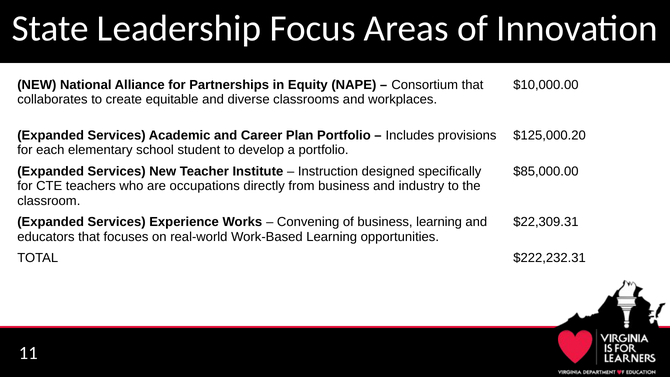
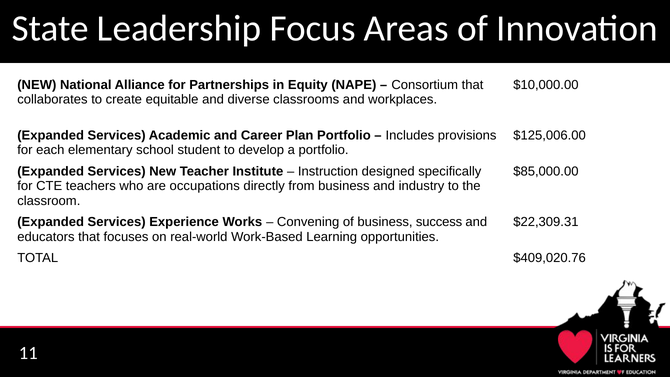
$125,000.20: $125,000.20 -> $125,006.00
business learning: learning -> success
$222,232.31: $222,232.31 -> $409,020.76
